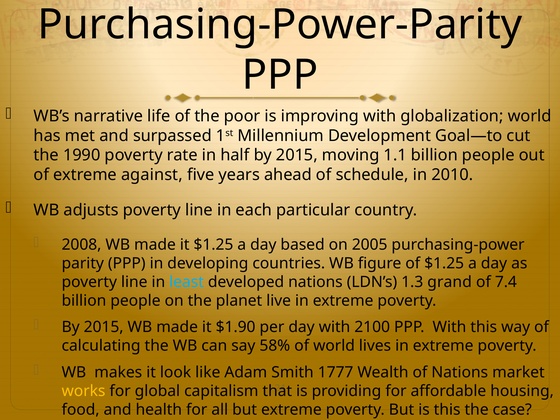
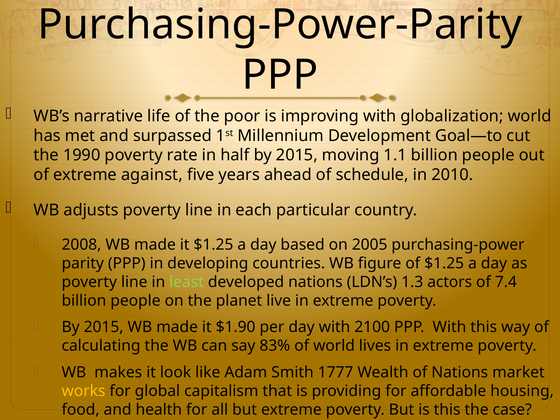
least colour: light blue -> light green
grand: grand -> actors
58%: 58% -> 83%
